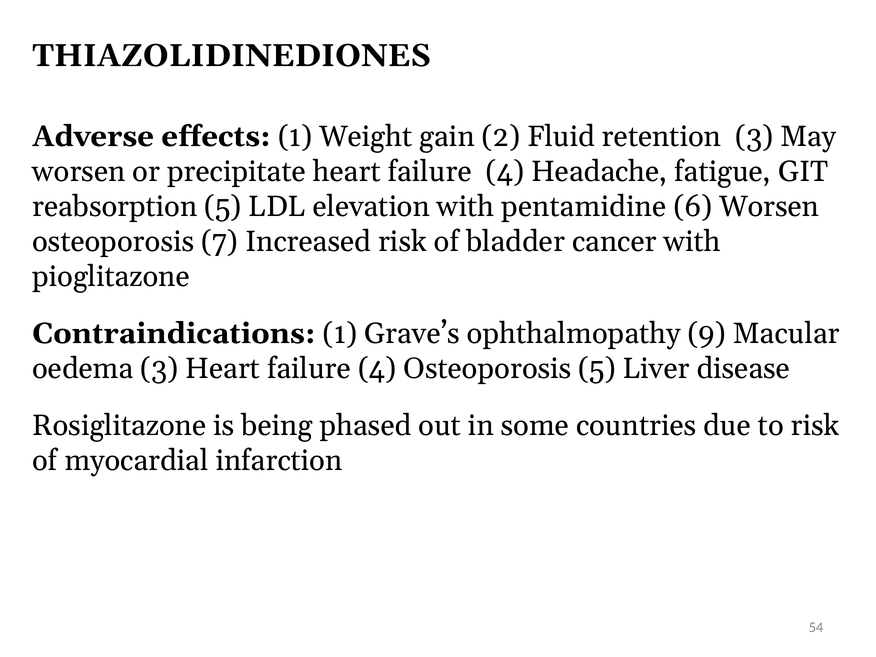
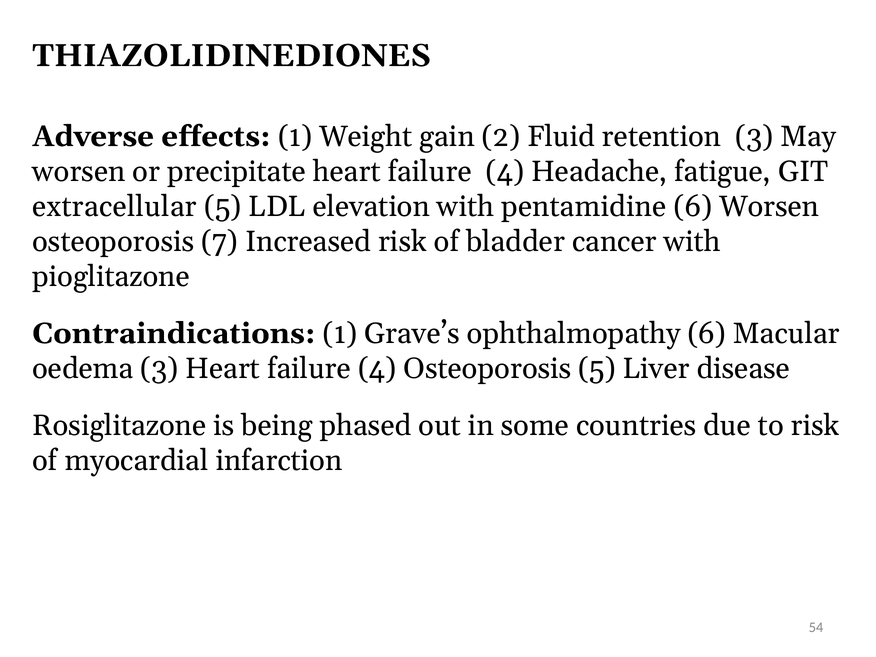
reabsorption: reabsorption -> extracellular
ophthalmopathy 9: 9 -> 6
